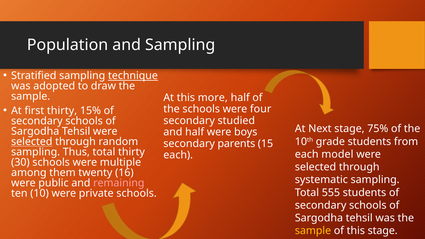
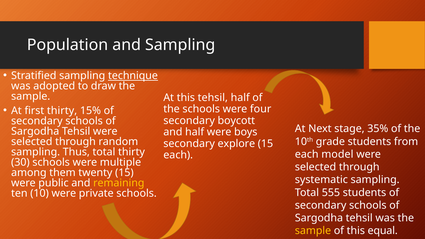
this more: more -> tehsil
studied: studied -> boycott
75%: 75% -> 35%
selected at (32, 142) underline: present -> none
parents: parents -> explore
twenty 16: 16 -> 15
remaining colour: pink -> yellow
this stage: stage -> equal
